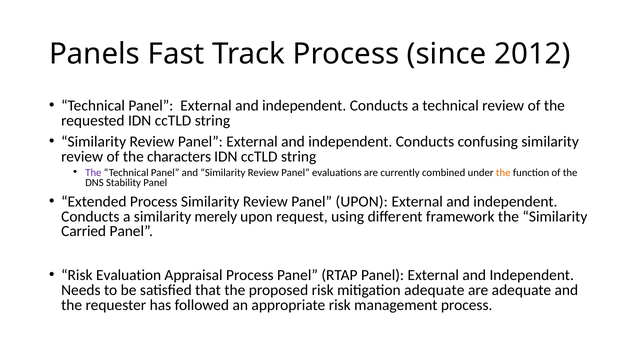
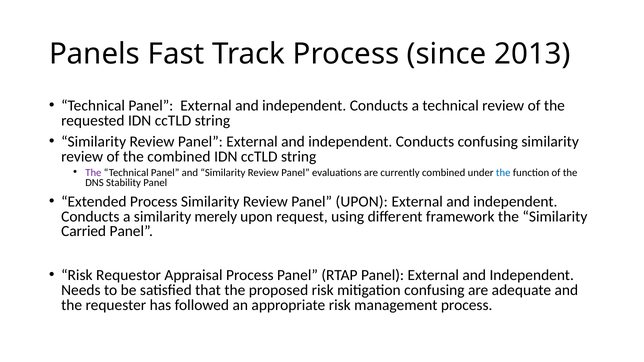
2012: 2012 -> 2013
the characters: characters -> combined
the at (503, 173) colour: orange -> blue
Evaluation: Evaluation -> Requestor
mitigation adequate: adequate -> confusing
